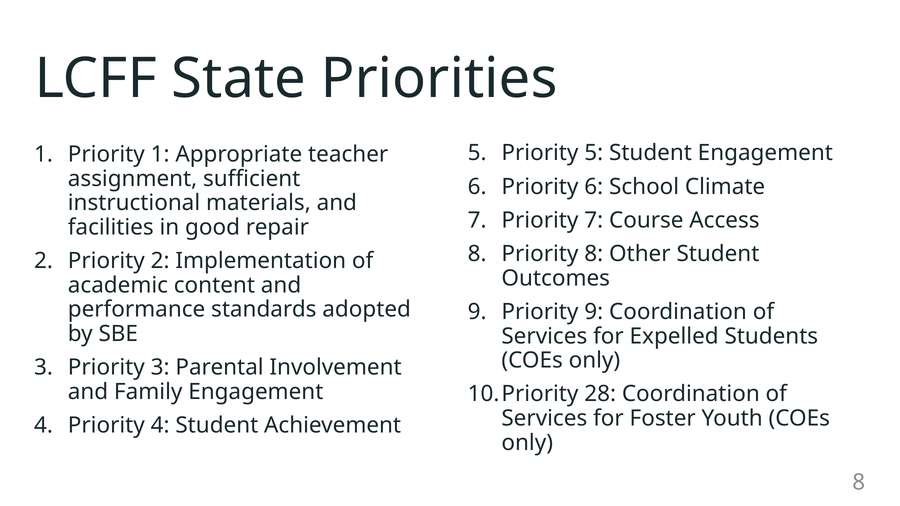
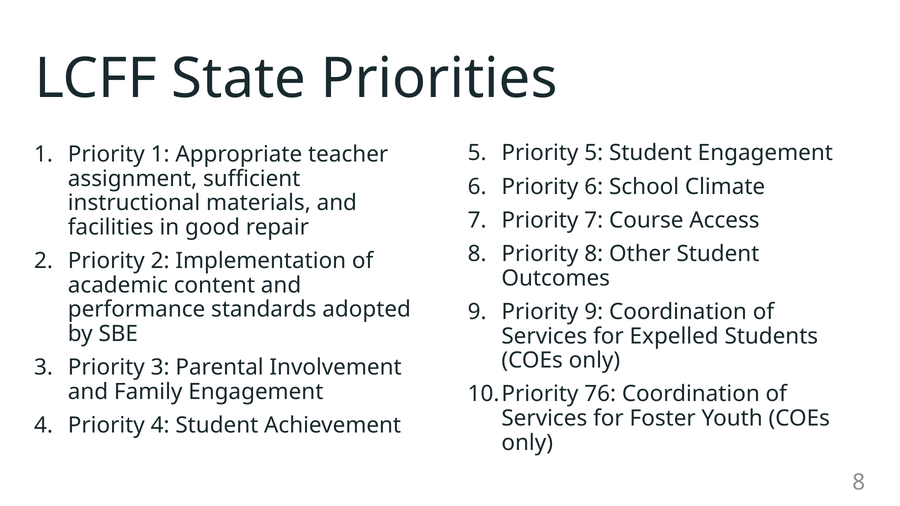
28: 28 -> 76
